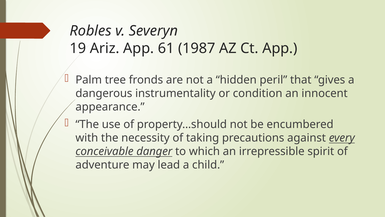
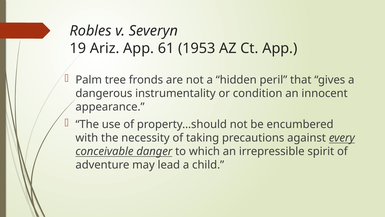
1987: 1987 -> 1953
